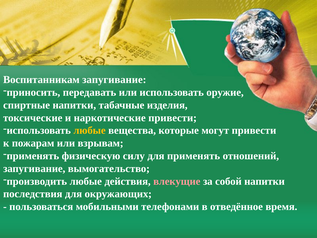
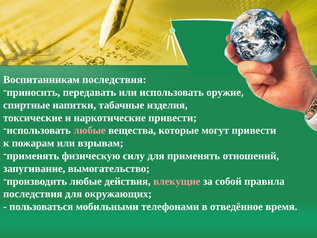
Воспитанникам запугивание: запугивание -> последствия
любые at (90, 130) colour: yellow -> pink
собой напитки: напитки -> правила
